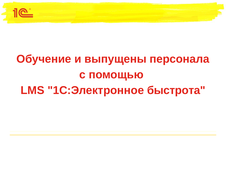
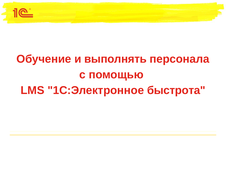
выпущены: выпущены -> выполнять
